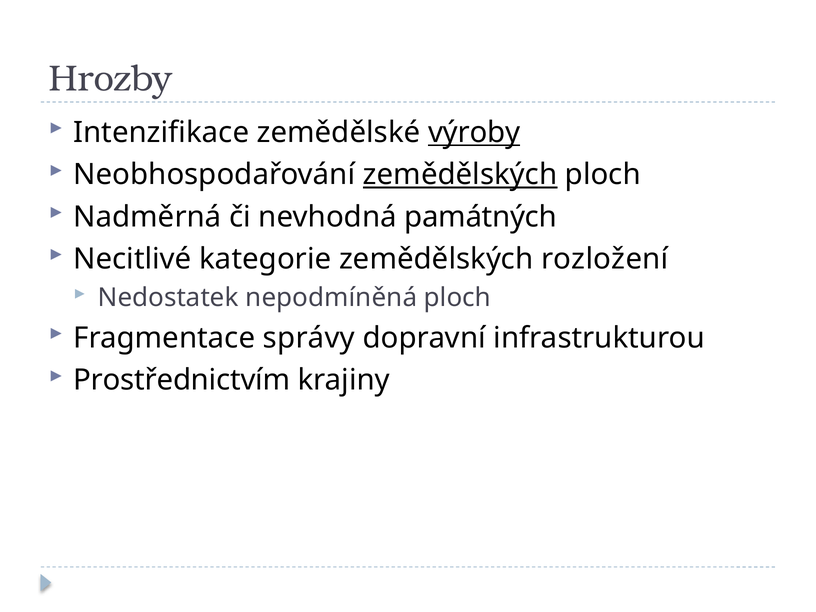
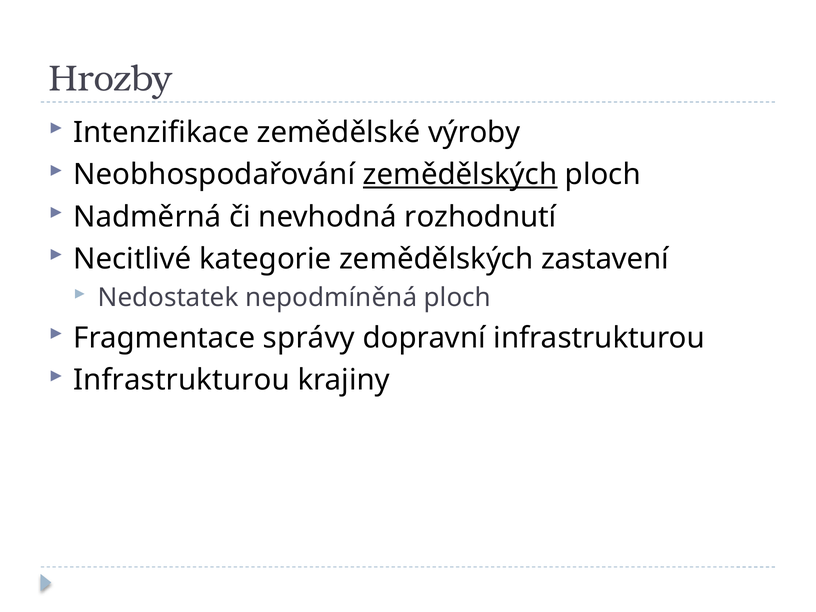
výroby underline: present -> none
památných: památných -> rozhodnutí
rozložení: rozložení -> zastavení
Prostřednictvím at (182, 380): Prostřednictvím -> Infrastrukturou
